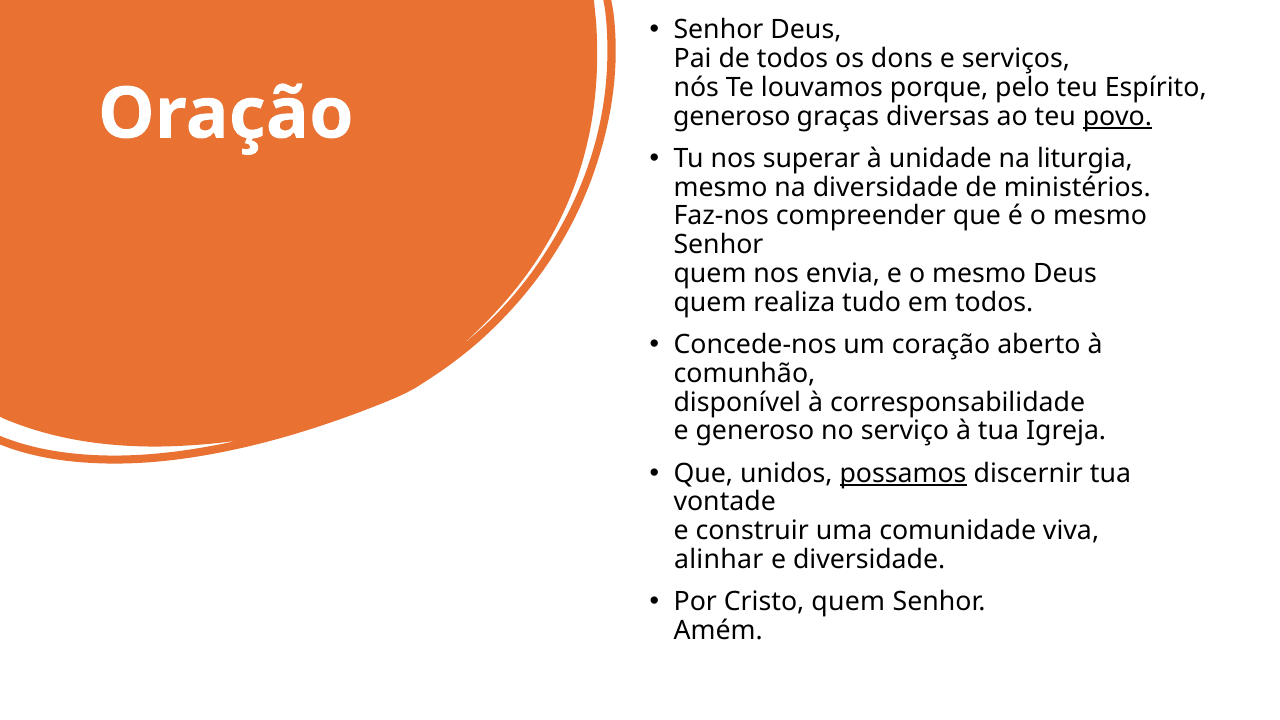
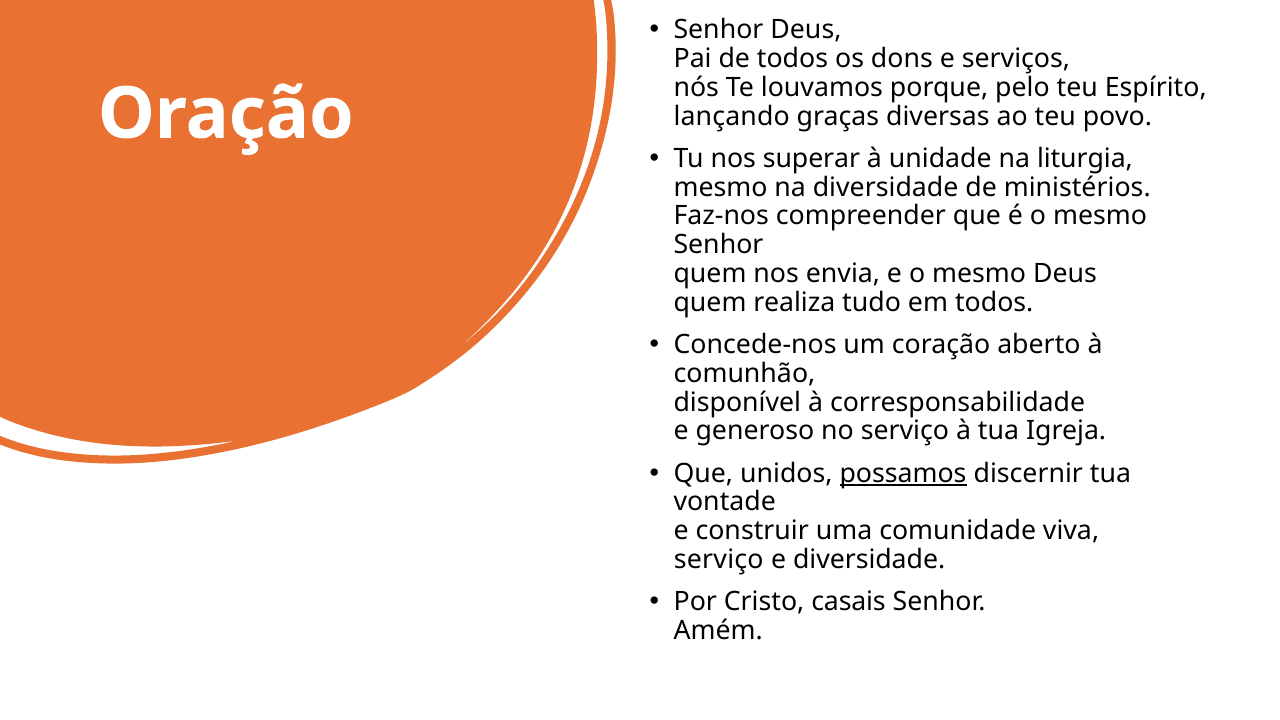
generoso at (732, 116): generoso -> lançando
povo underline: present -> none
alinhar at (719, 560): alinhar -> serviço
Cristo quem: quem -> casais
